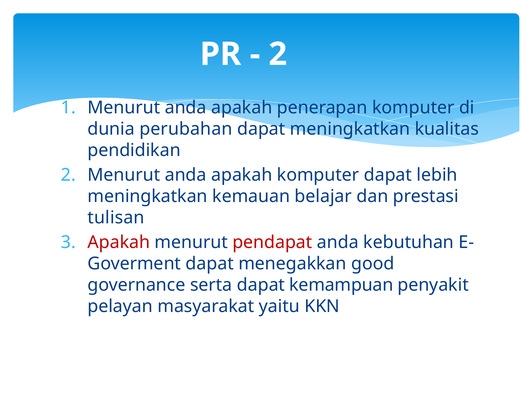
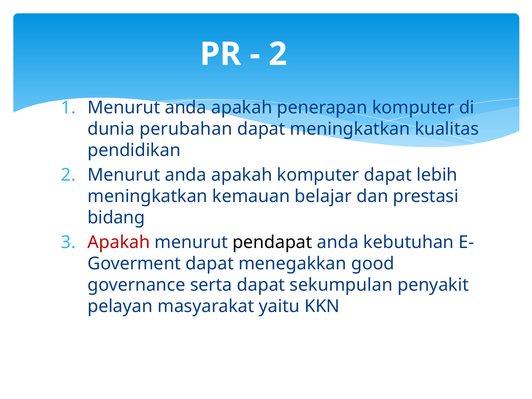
tulisan: tulisan -> bidang
pendapat colour: red -> black
kemampuan: kemampuan -> sekumpulan
